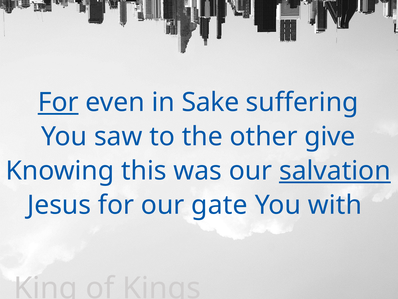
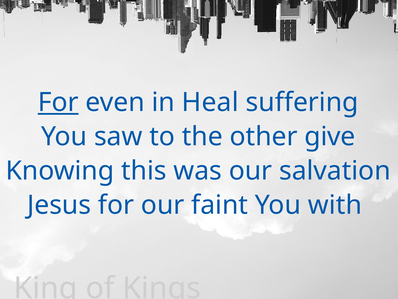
Sake: Sake -> Heal
salvation underline: present -> none
gate: gate -> faint
